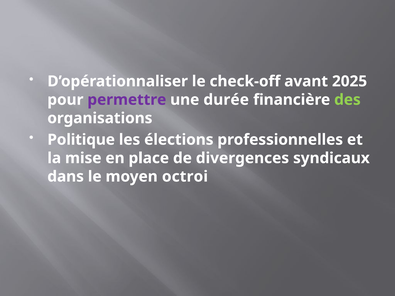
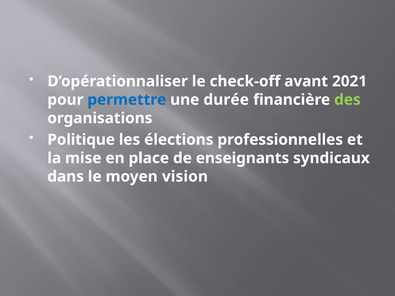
2025: 2025 -> 2021
permettre colour: purple -> blue
divergences: divergences -> enseignants
octroi: octroi -> vision
